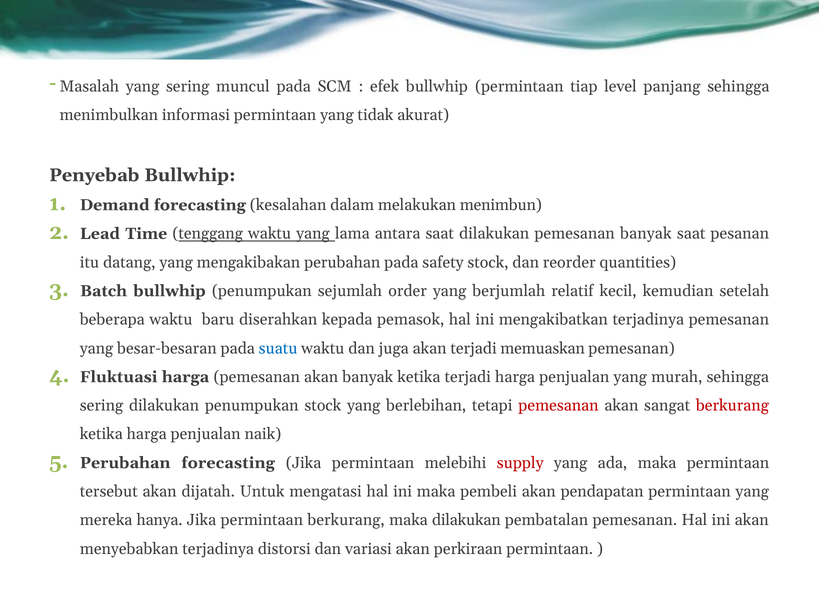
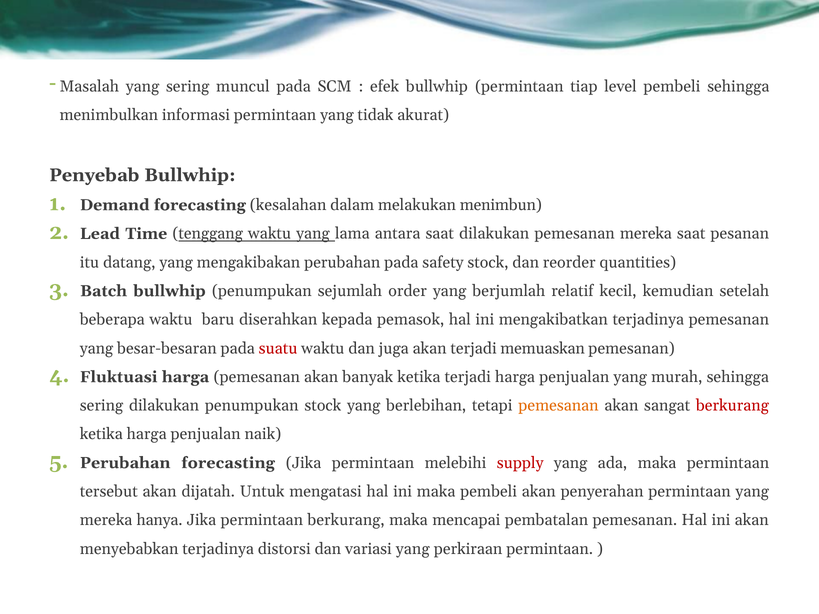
level panjang: panjang -> pembeli
pemesanan banyak: banyak -> mereka
suatu colour: blue -> red
pemesanan at (558, 406) colour: red -> orange
pendapatan: pendapatan -> penyerahan
maka dilakukan: dilakukan -> mencapai
variasi akan: akan -> yang
